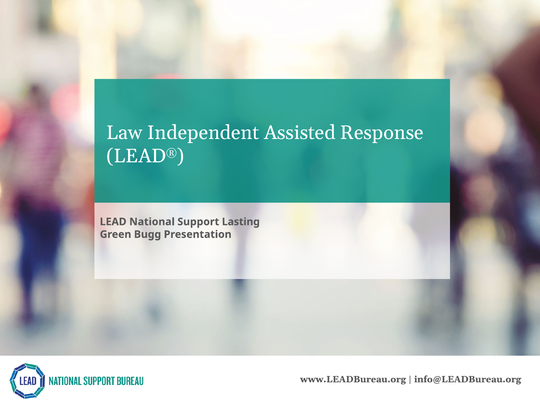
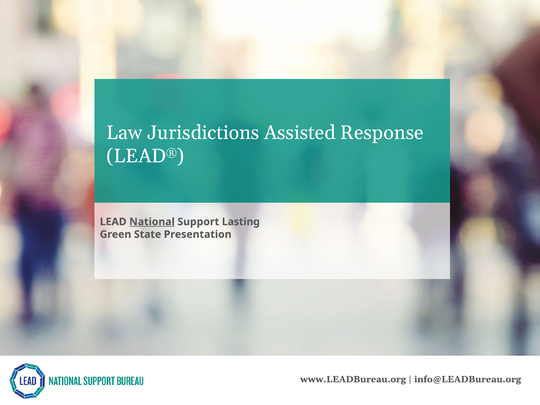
Independent: Independent -> Jurisdictions
National underline: none -> present
Bugg: Bugg -> State
